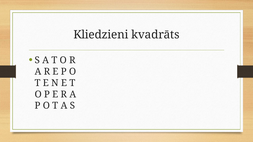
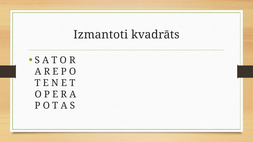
Kliedzieni: Kliedzieni -> Izmantoti
